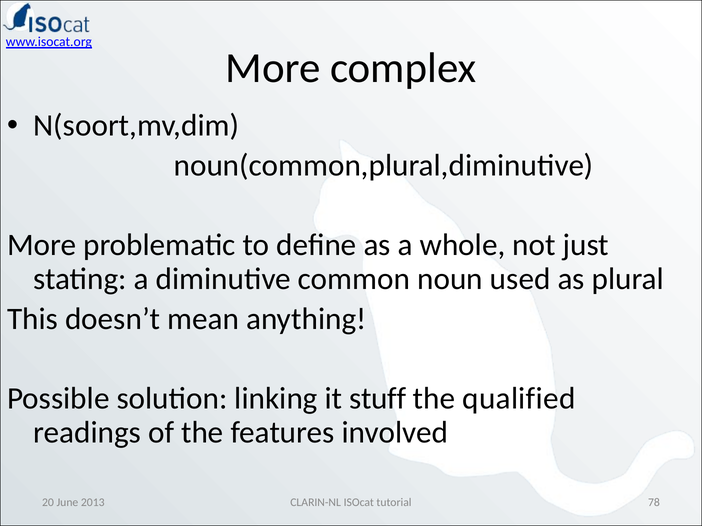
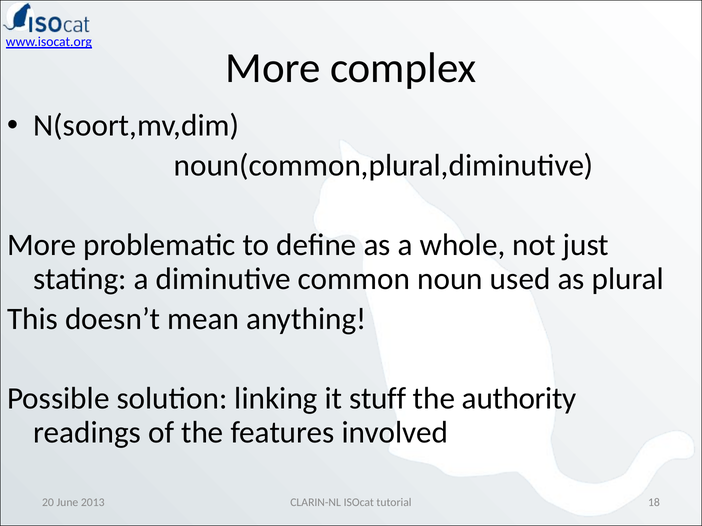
qualified: qualified -> authority
78: 78 -> 18
